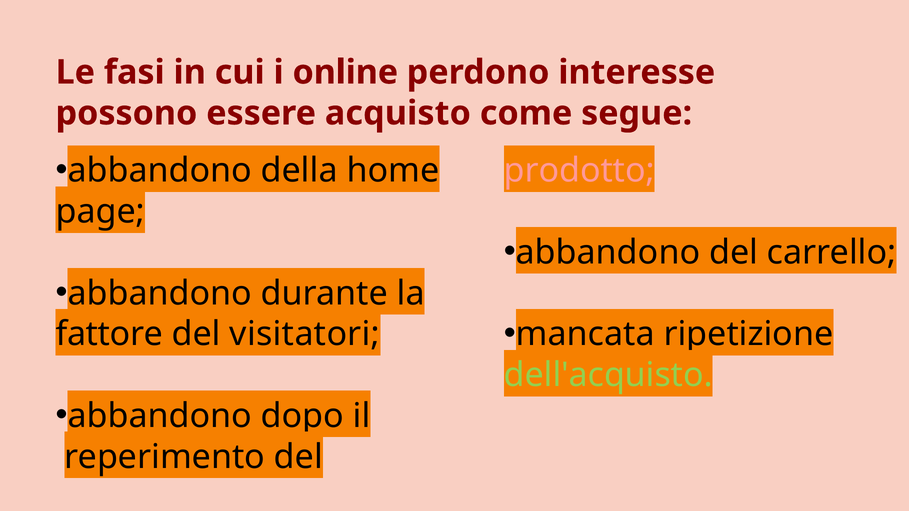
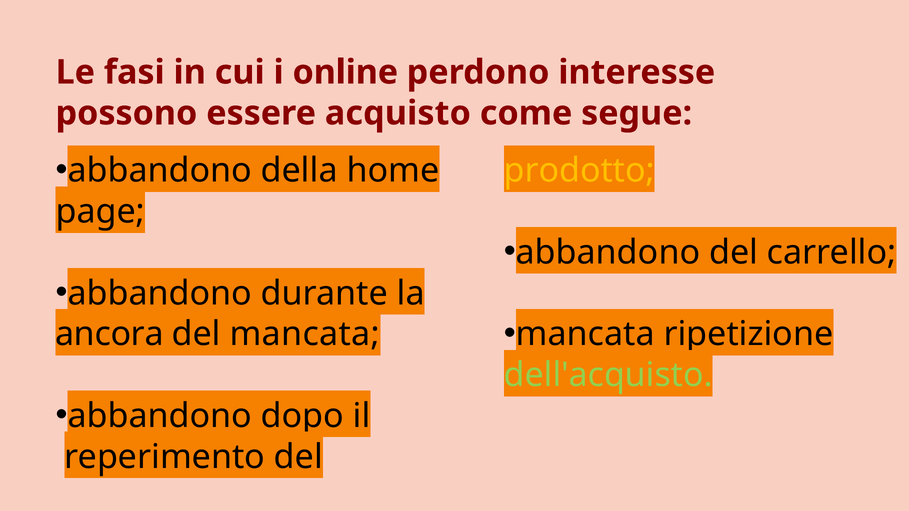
prodotto colour: pink -> yellow
fattore: fattore -> ancora
del visitatori: visitatori -> mancata
